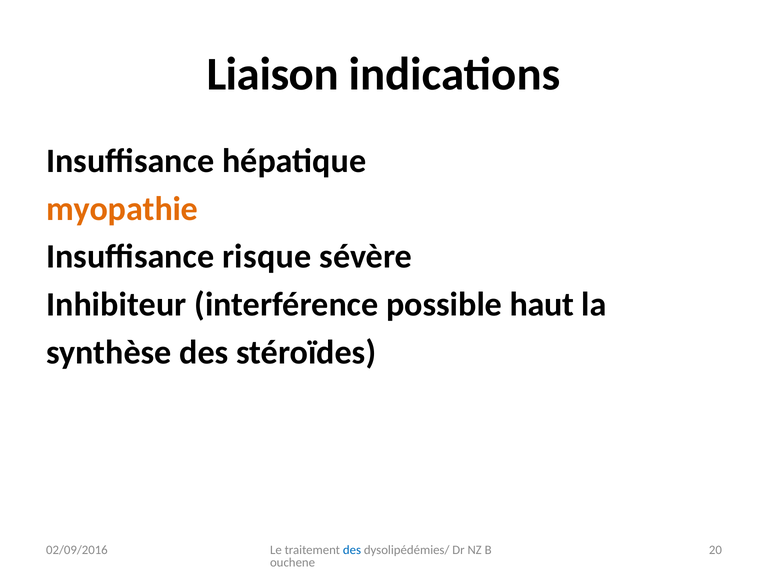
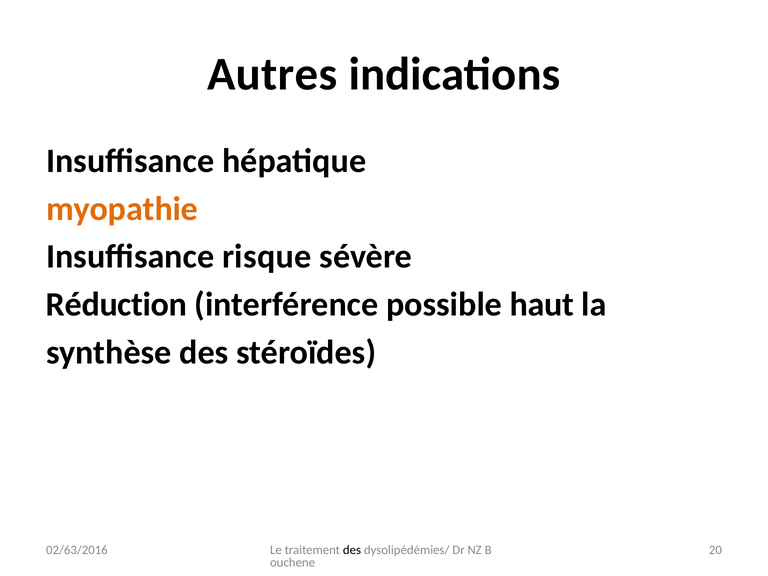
Liaison: Liaison -> Autres
Inhibiteur: Inhibiteur -> Réduction
des at (352, 550) colour: blue -> black
02/09/2016: 02/09/2016 -> 02/63/2016
